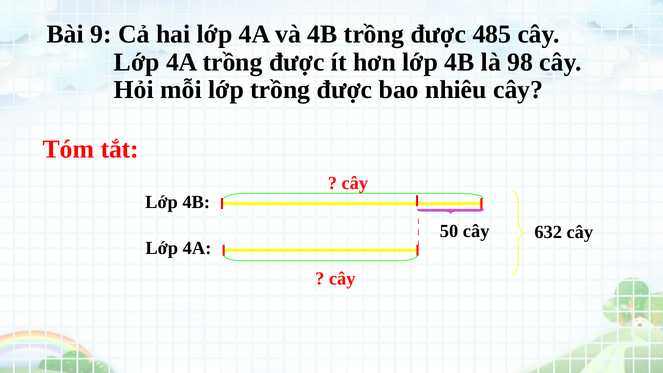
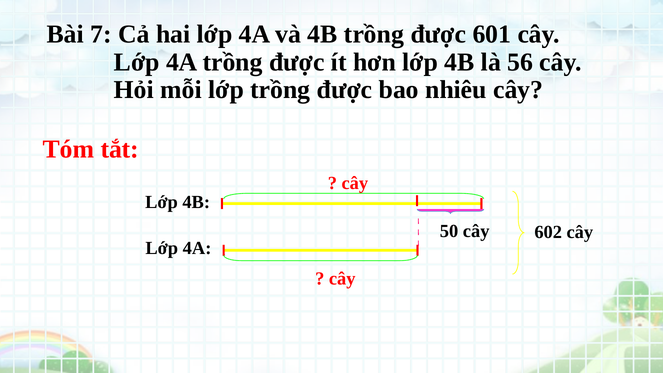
9: 9 -> 7
485: 485 -> 601
98: 98 -> 56
632: 632 -> 602
